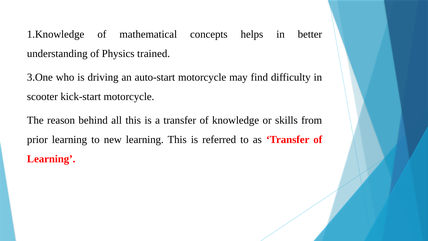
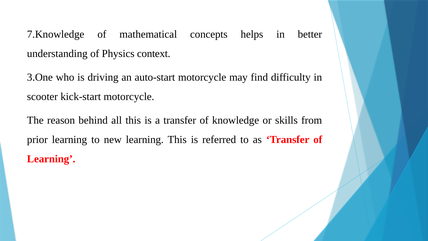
1.Knowledge: 1.Knowledge -> 7.Knowledge
trained: trained -> context
